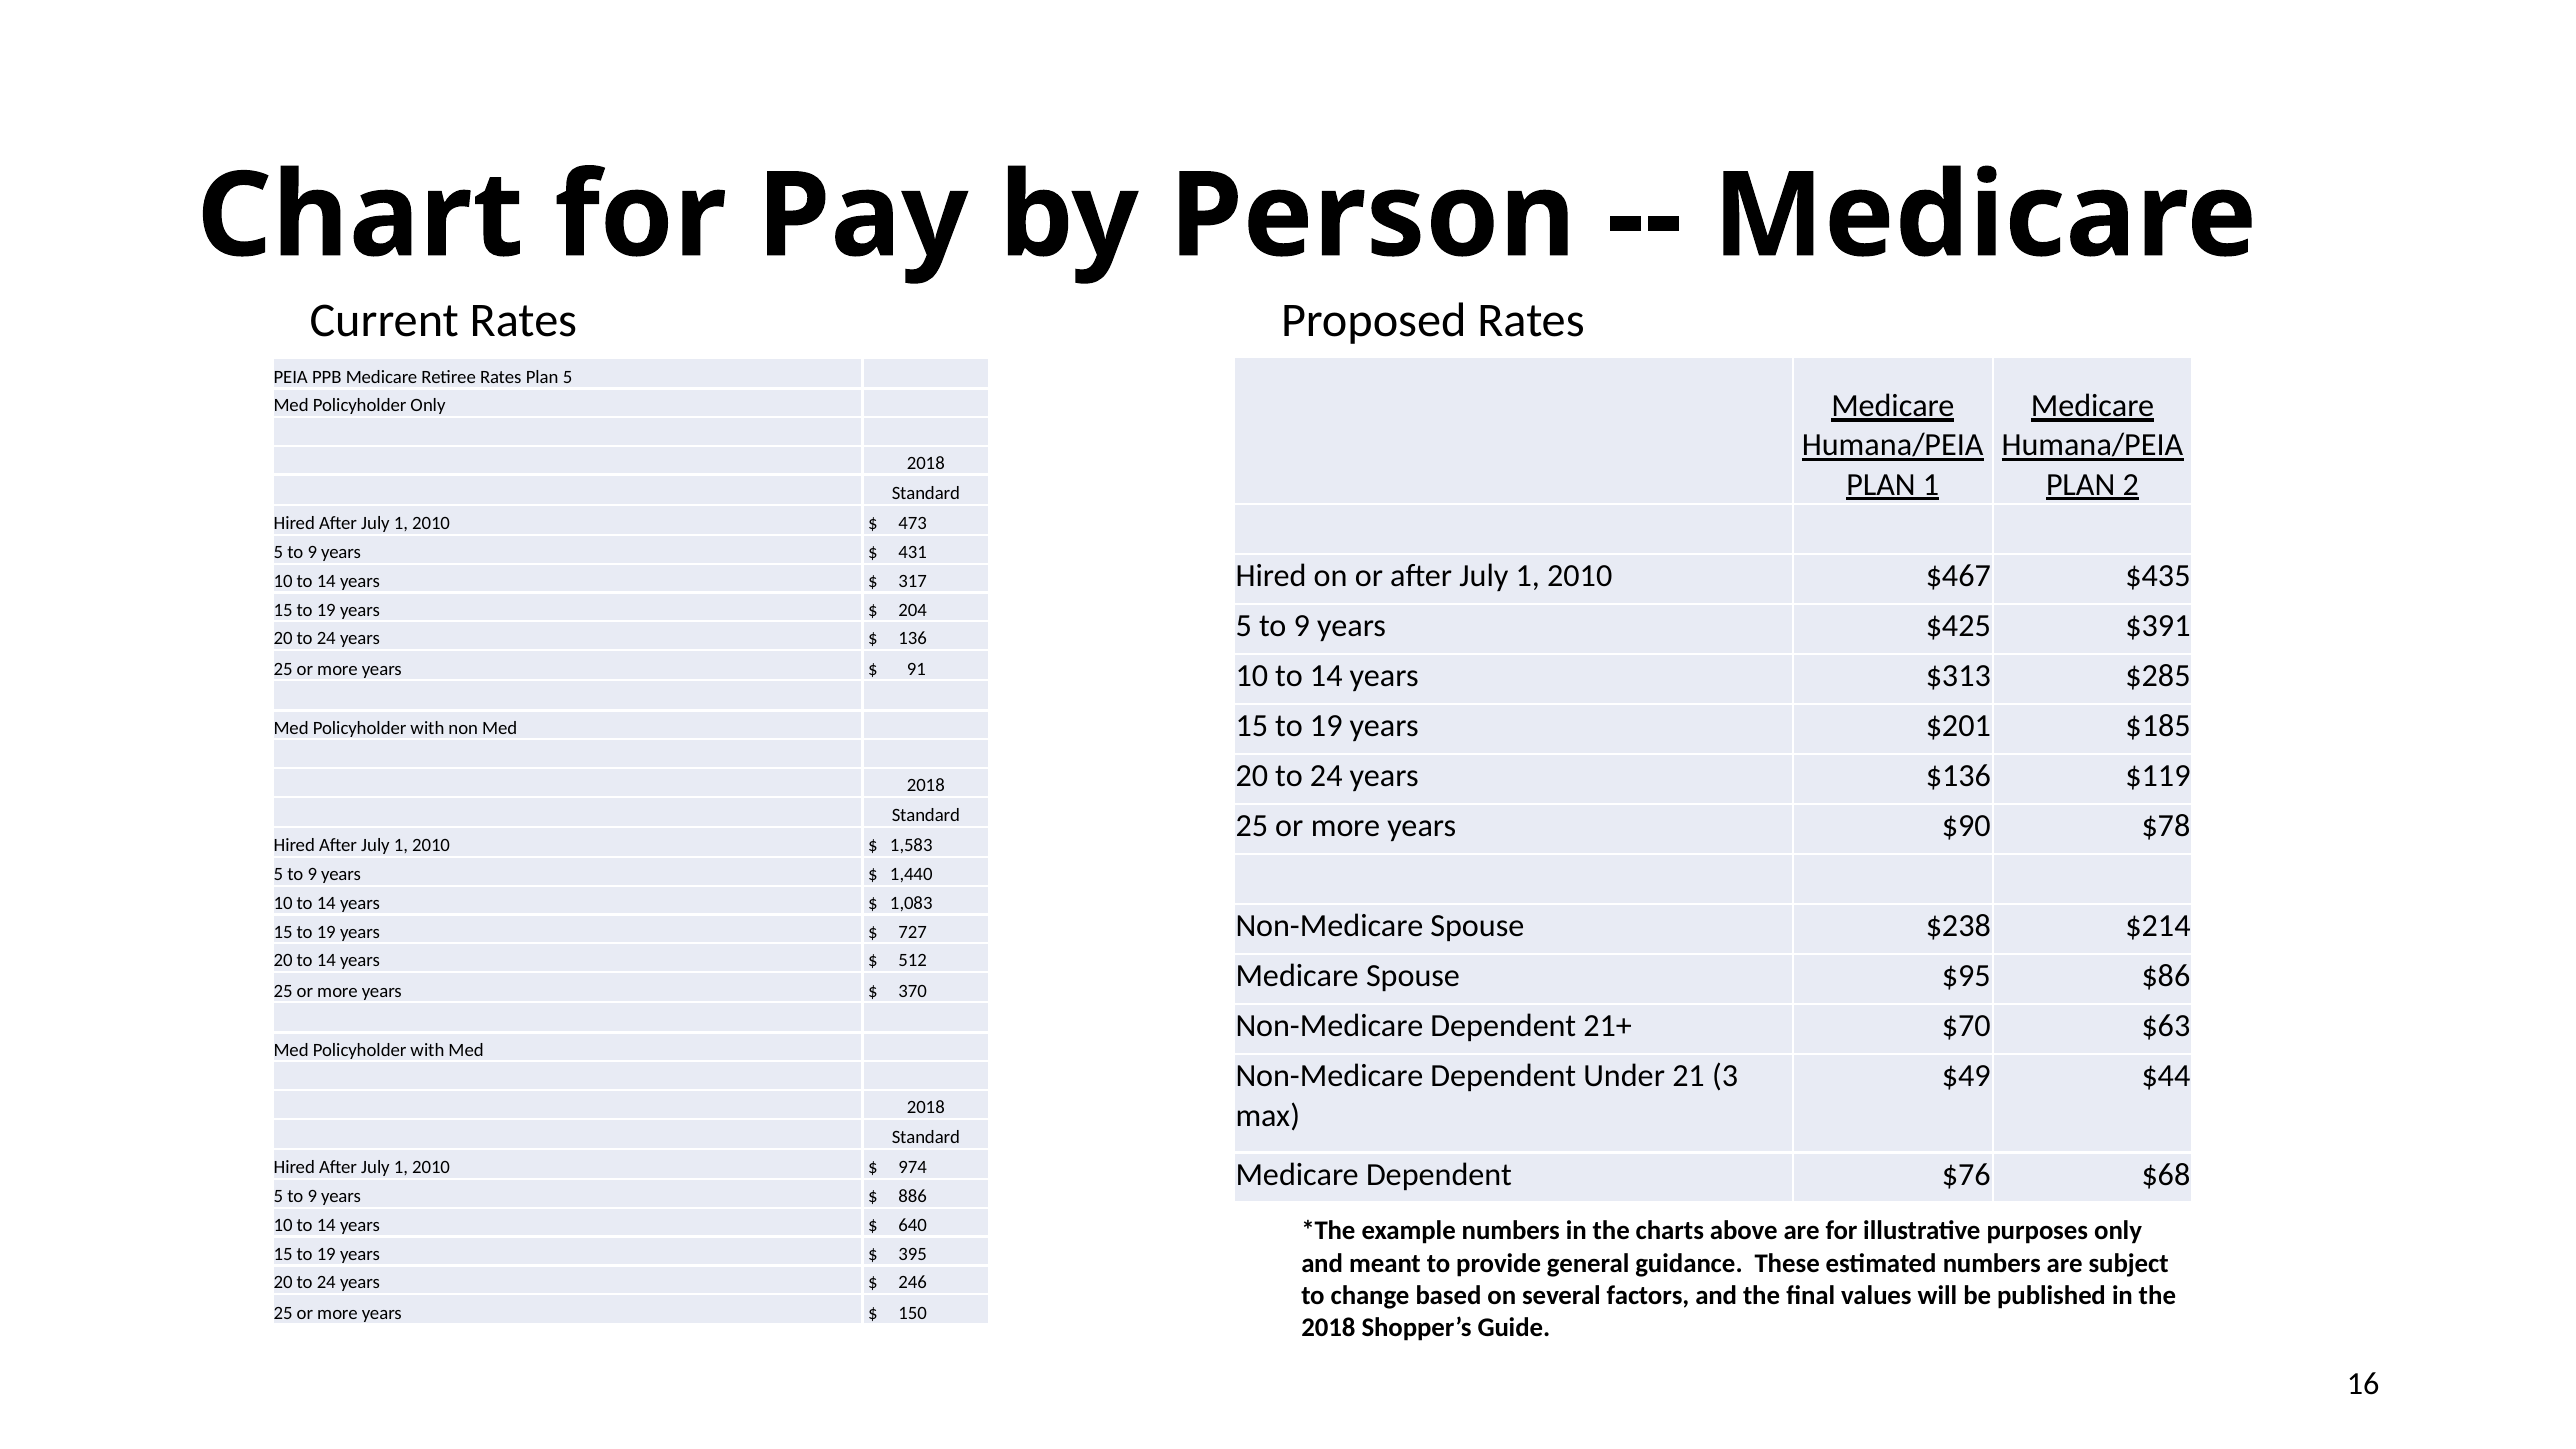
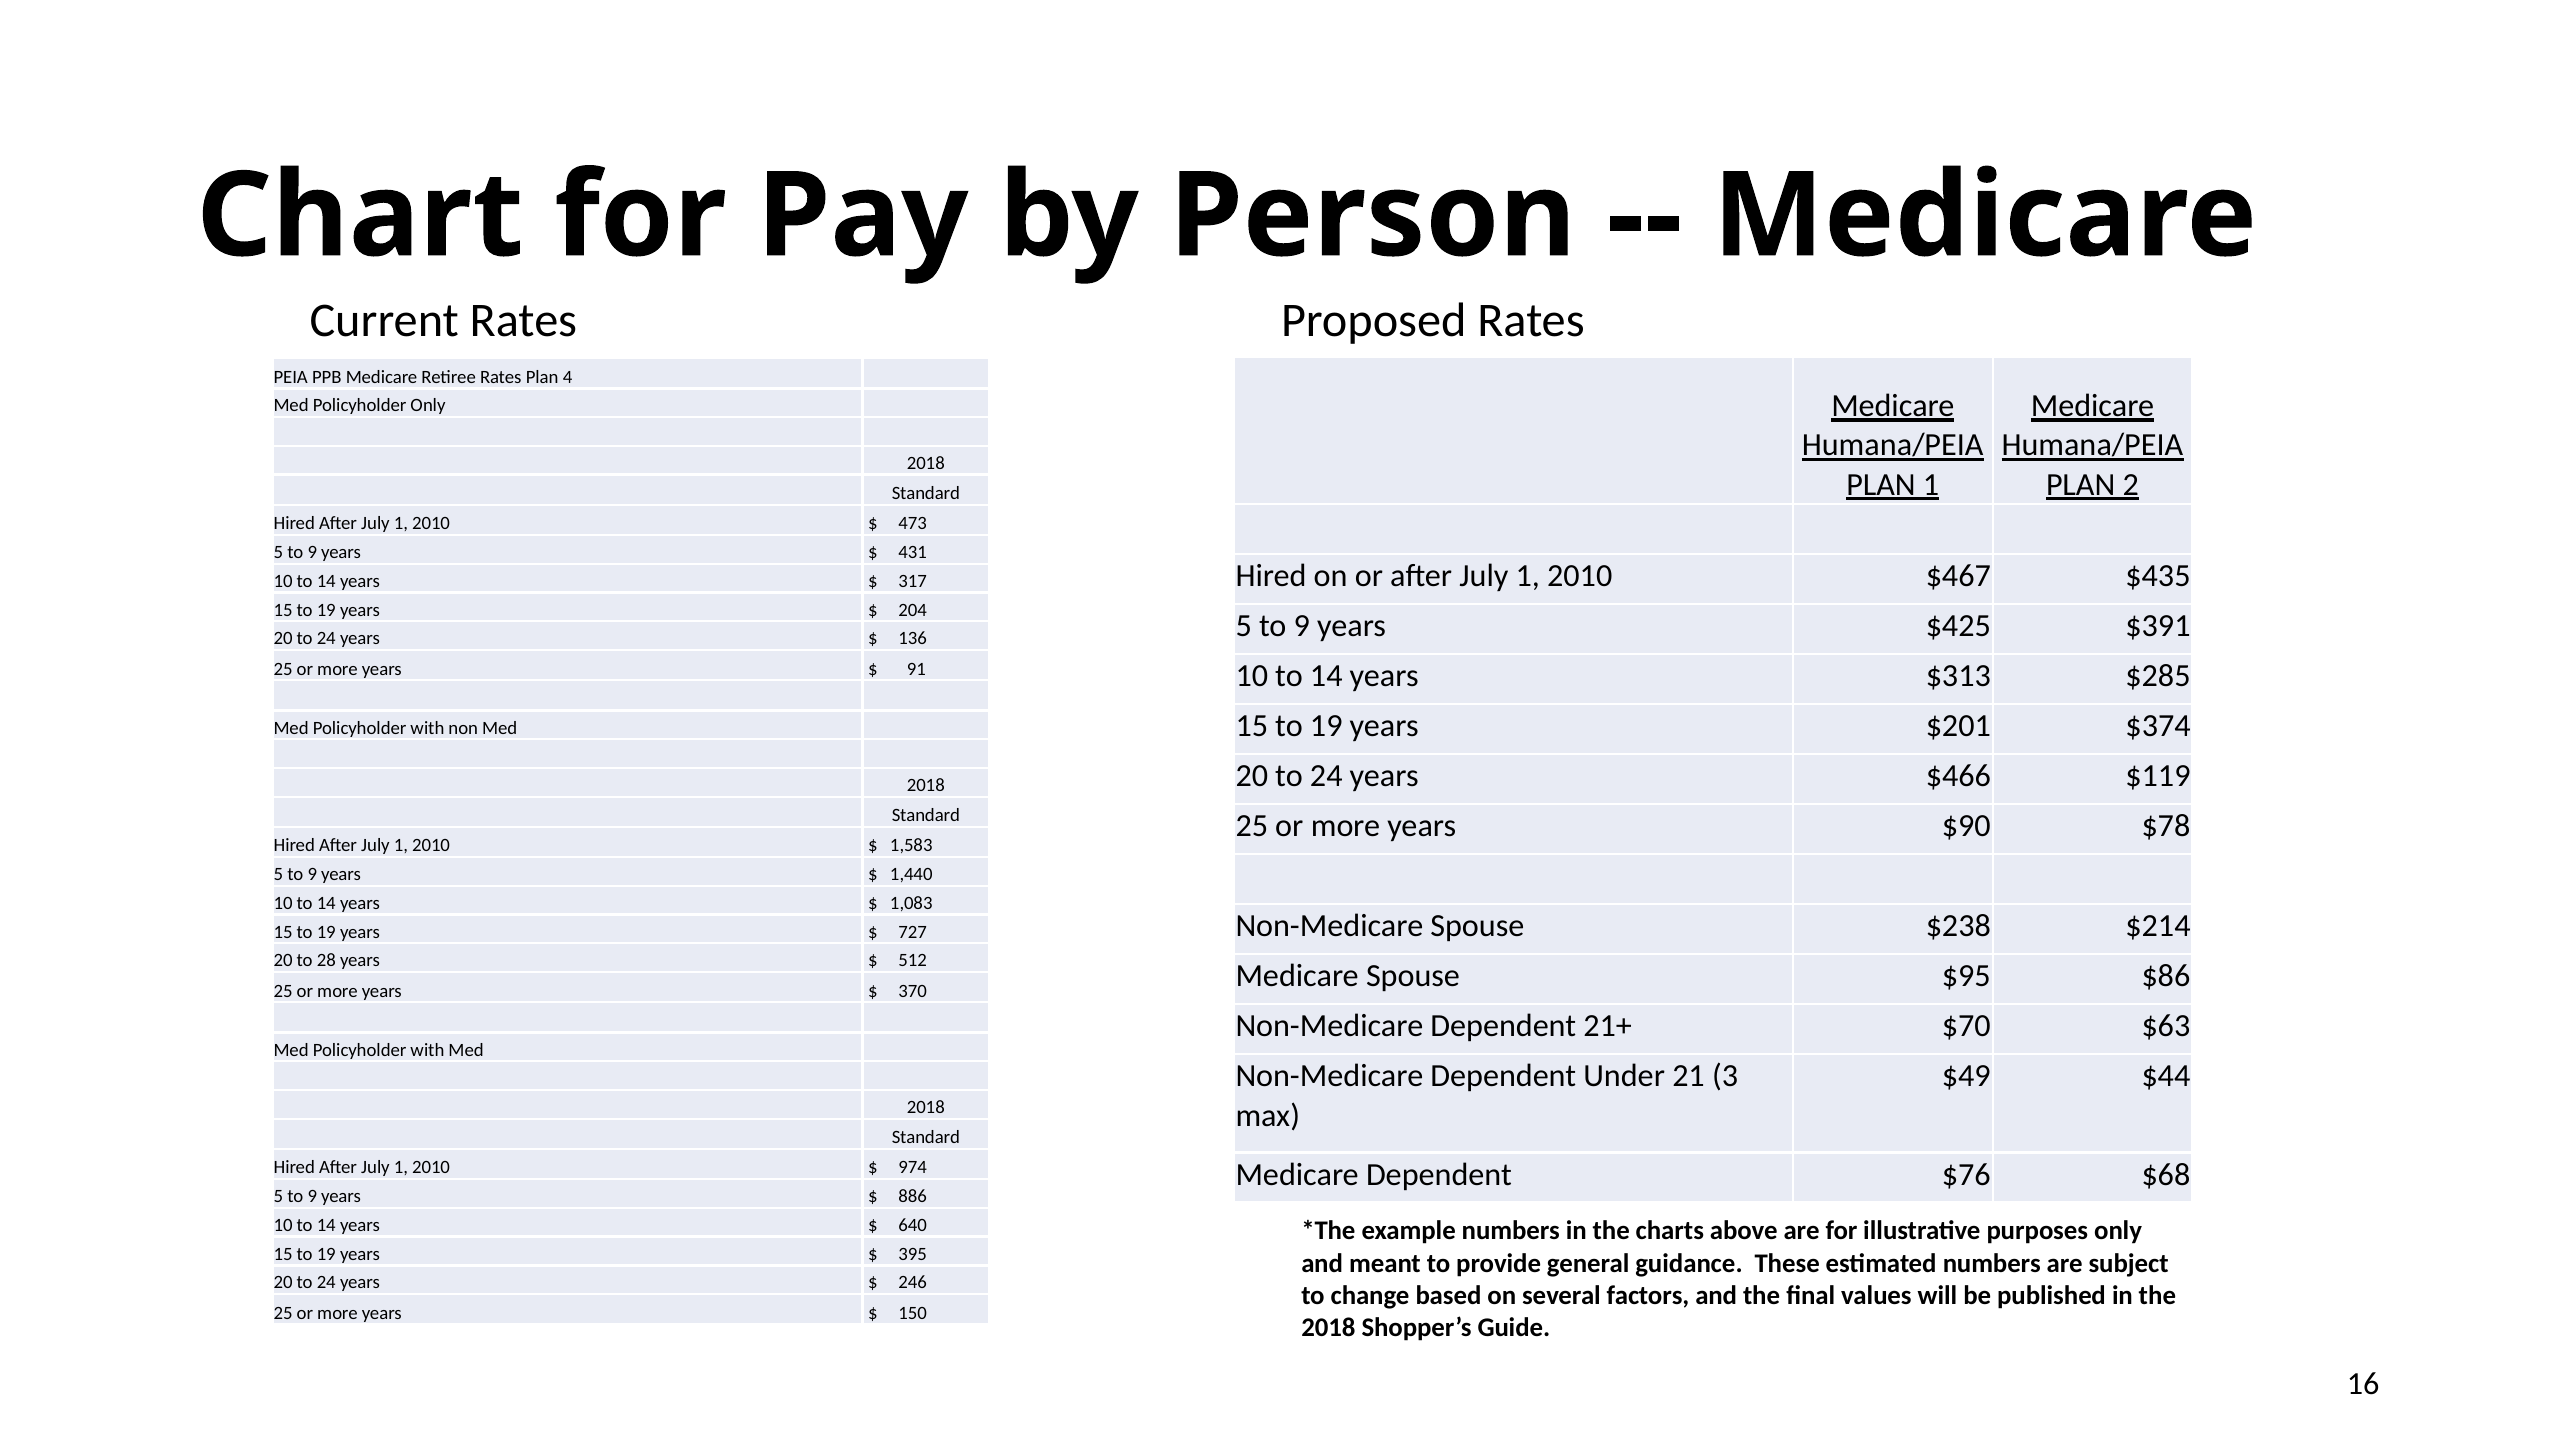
Plan 5: 5 -> 4
$185: $185 -> $374
$136: $136 -> $466
20 to 14: 14 -> 28
